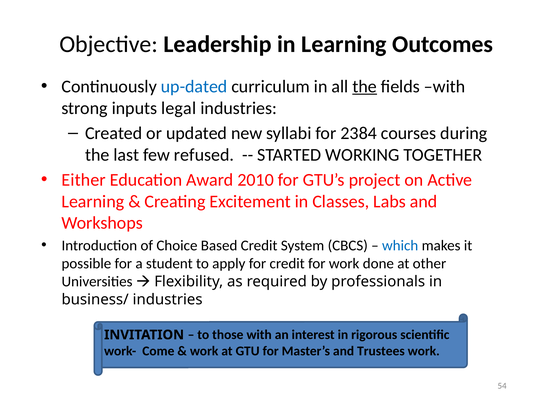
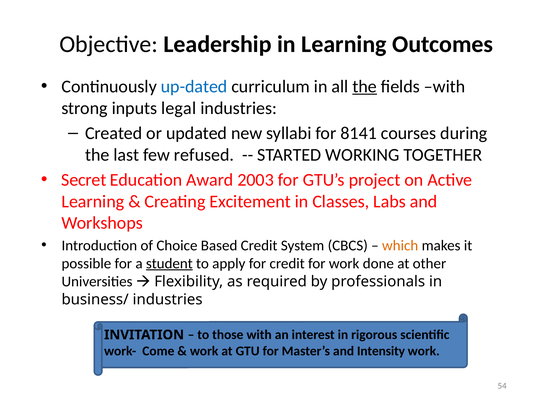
2384: 2384 -> 8141
Either: Either -> Secret
2010: 2010 -> 2003
which colour: blue -> orange
student underline: none -> present
Trustees: Trustees -> Intensity
